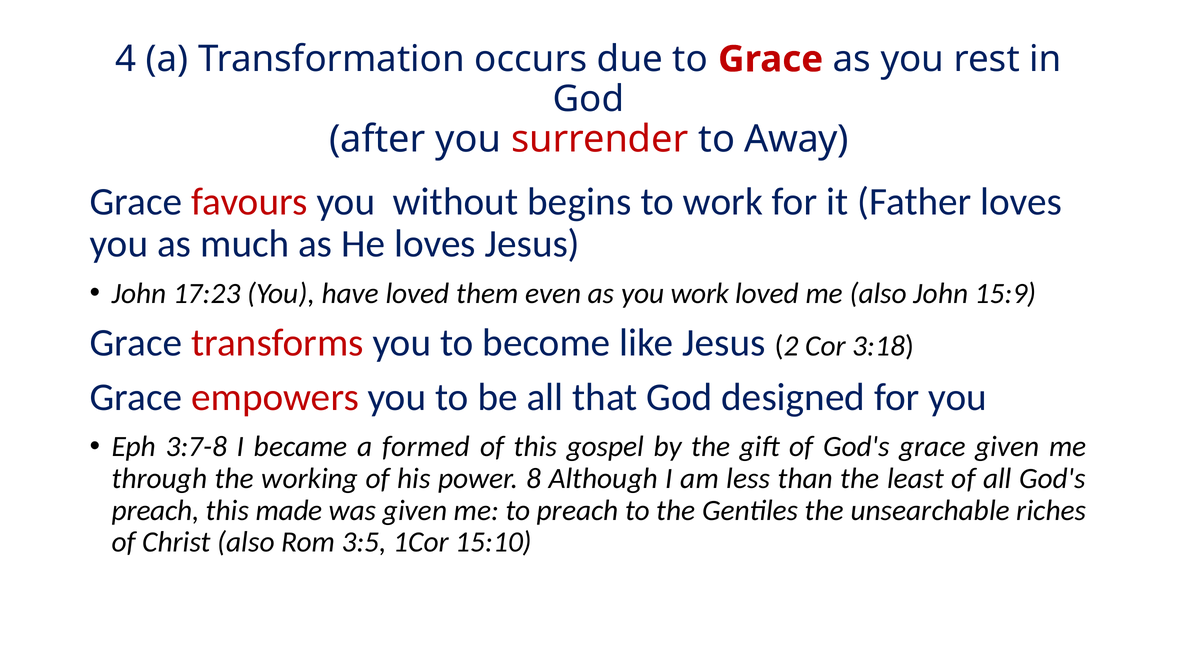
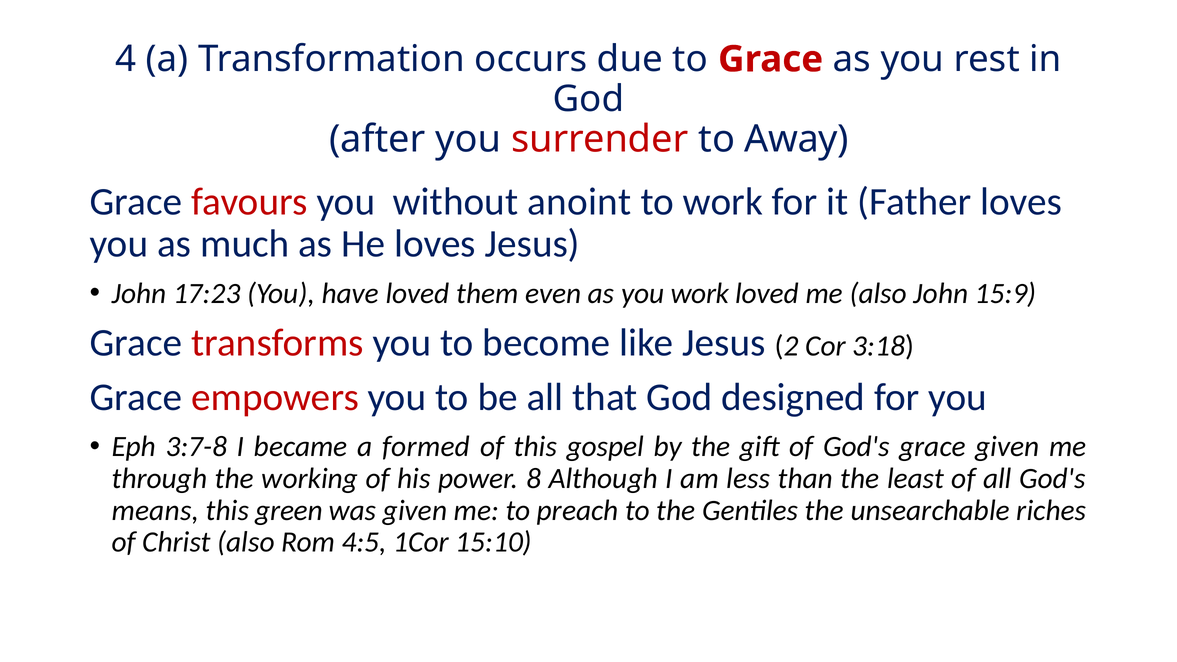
begins: begins -> anoint
preach at (156, 510): preach -> means
made: made -> green
3:5: 3:5 -> 4:5
